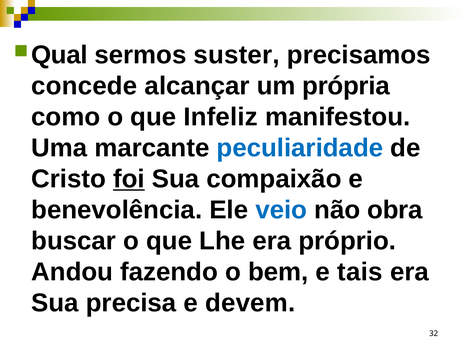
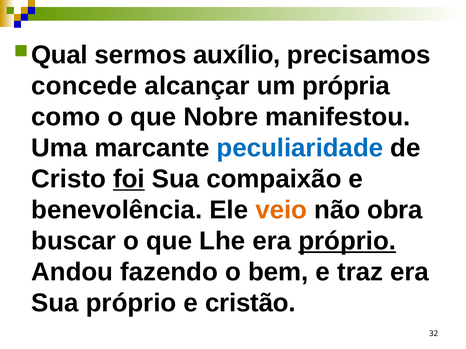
suster: suster -> auxílio
Infeliz: Infeliz -> Nobre
veio colour: blue -> orange
próprio at (347, 241) underline: none -> present
tais: tais -> traz
Sua precisa: precisa -> próprio
devem: devem -> cristão
